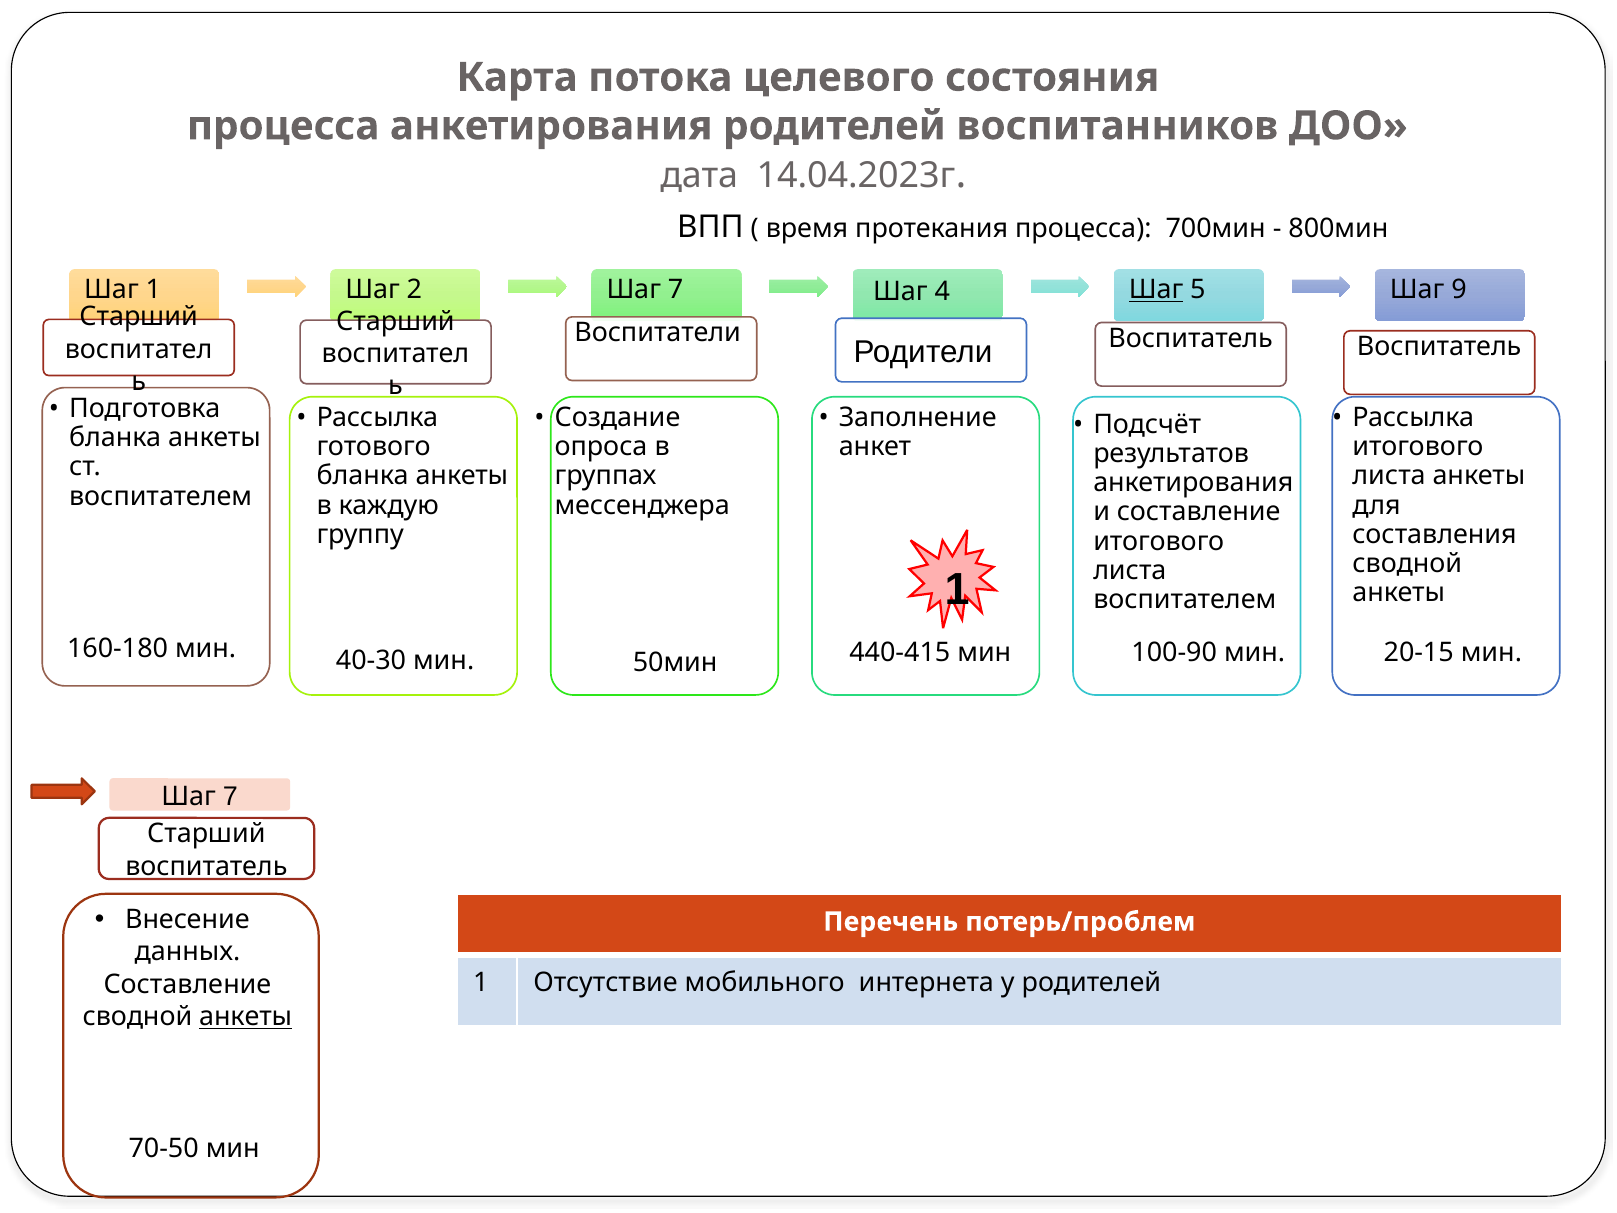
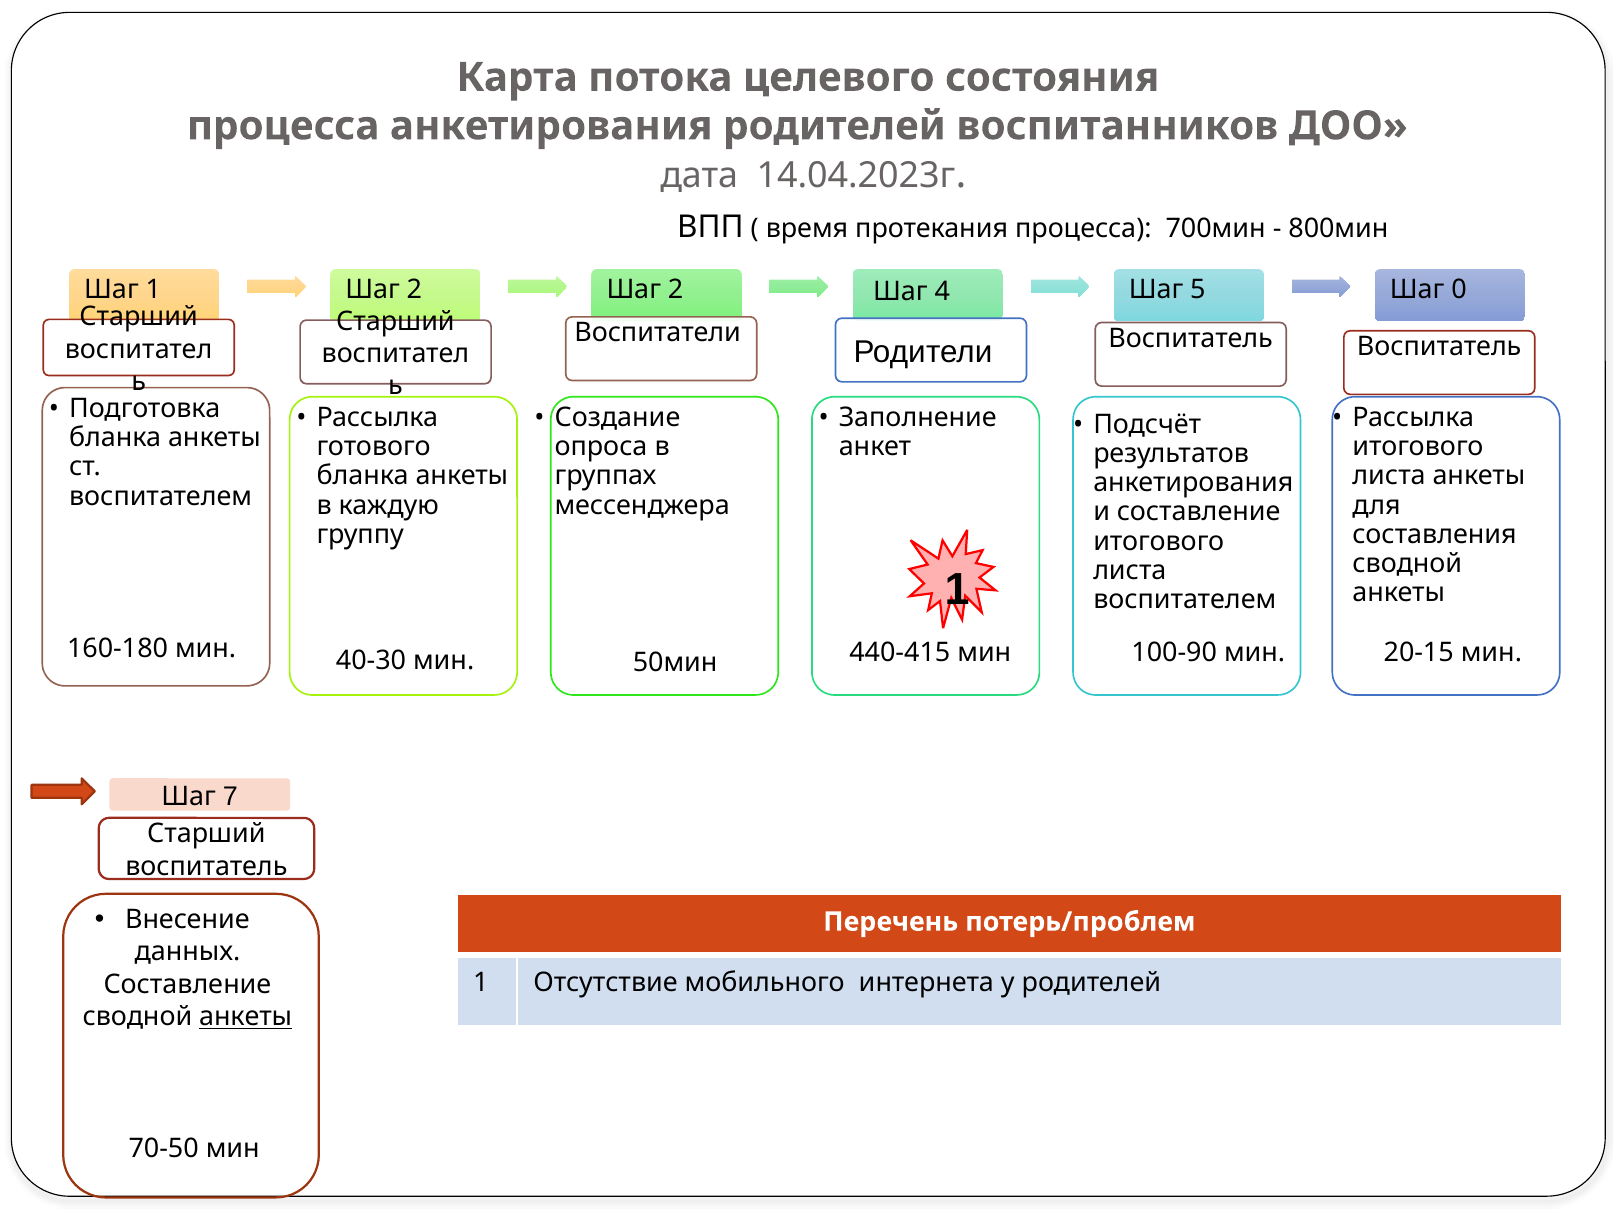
7 at (676, 290): 7 -> 2
Шаг at (1156, 290) underline: present -> none
9: 9 -> 0
